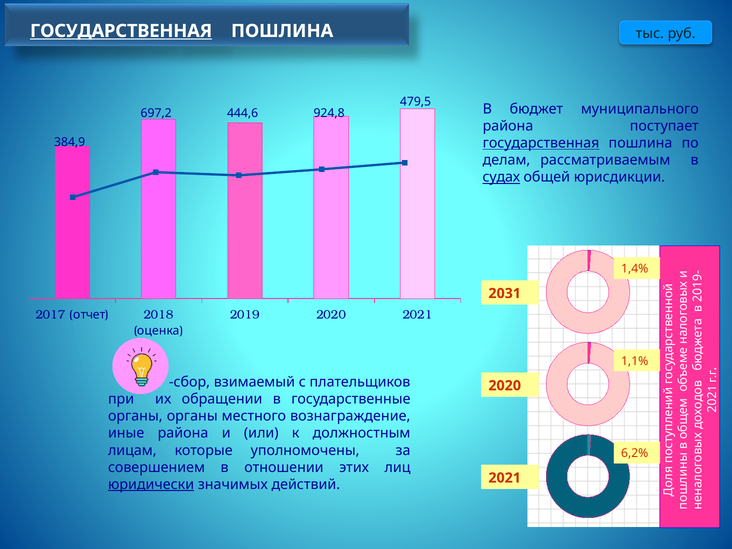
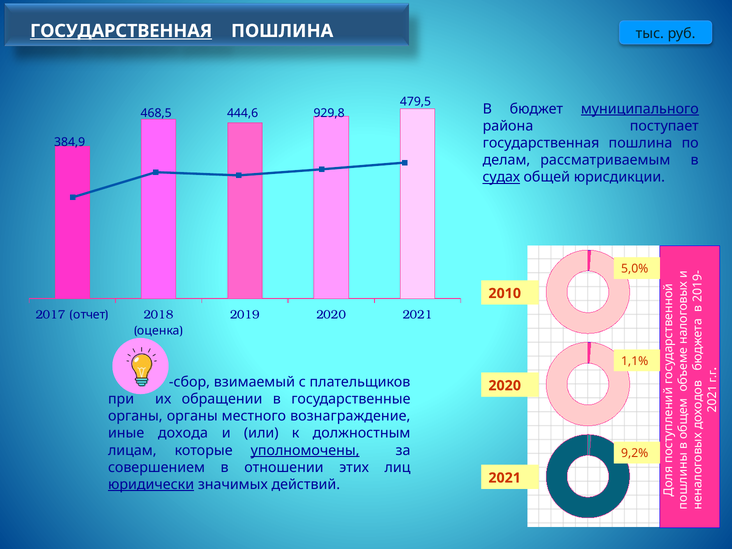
муниципального underline: none -> present
697,2: 697,2 -> 468,5
924,8: 924,8 -> 929,8
государственная at (541, 143) underline: present -> none
1,4%: 1,4% -> 5,0%
2031: 2031 -> 2010
иные района: района -> дохода
уполномочены underline: none -> present
6,2%: 6,2% -> 9,2%
